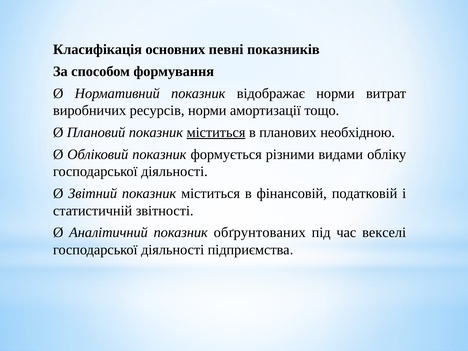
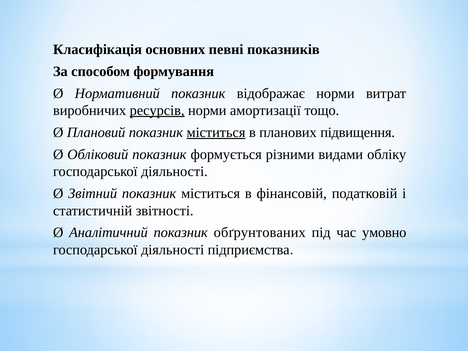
ресурсів underline: none -> present
необхідною: необхідною -> підвищення
векселі: векселі -> умовно
